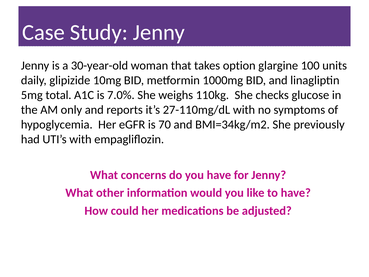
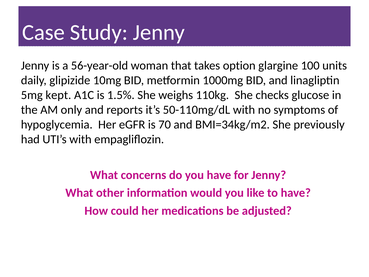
30-year-old: 30-year-old -> 56-year-old
total: total -> kept
7.0%: 7.0% -> 1.5%
27-110mg/dL: 27-110mg/dL -> 50-110mg/dL
